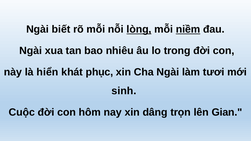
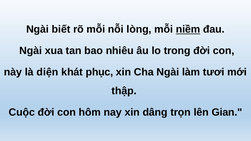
lòng underline: present -> none
hiển: hiển -> diện
sinh: sinh -> thập
